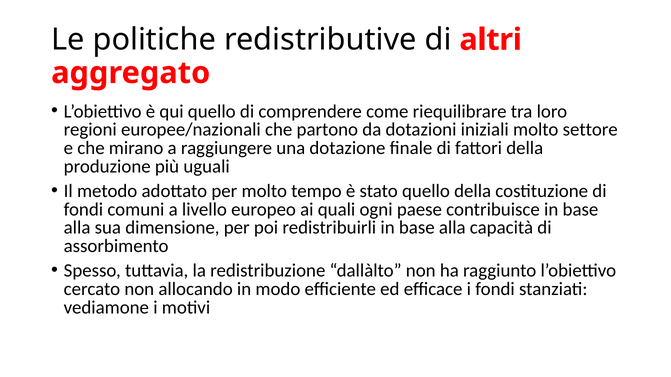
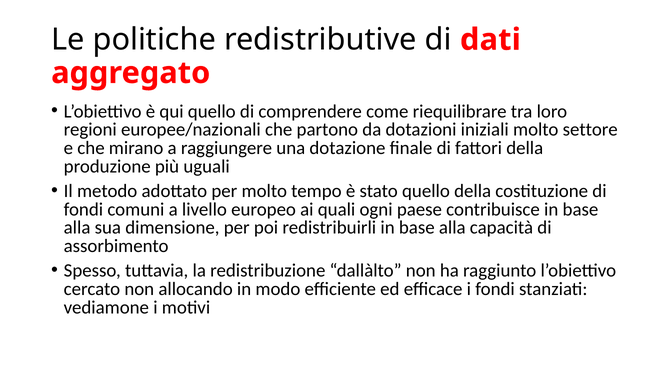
altri: altri -> dati
